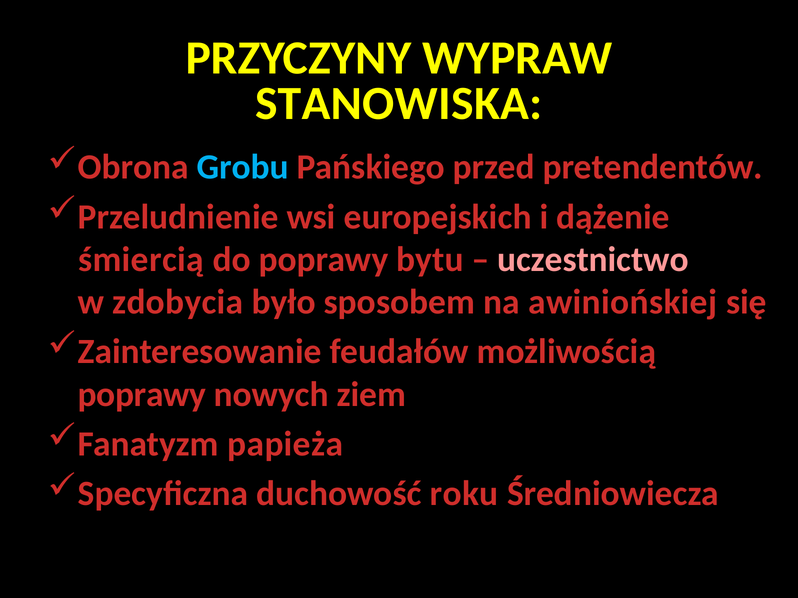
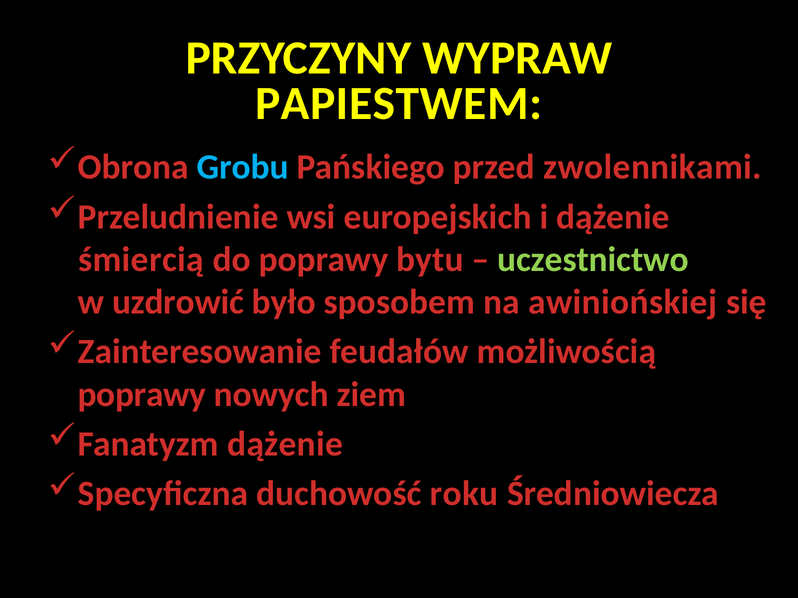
STANOWISKA: STANOWISKA -> PAPIESTWEM
pretendentów: pretendentów -> zwolennikami
uczestnictwo colour: pink -> light green
zdobycia: zdobycia -> uzdrowić
Fanatyzm papieża: papieża -> dążenie
